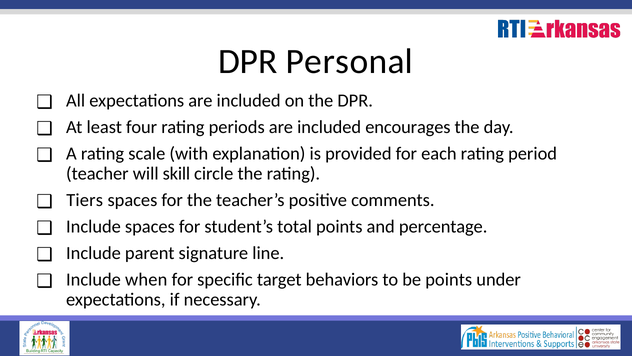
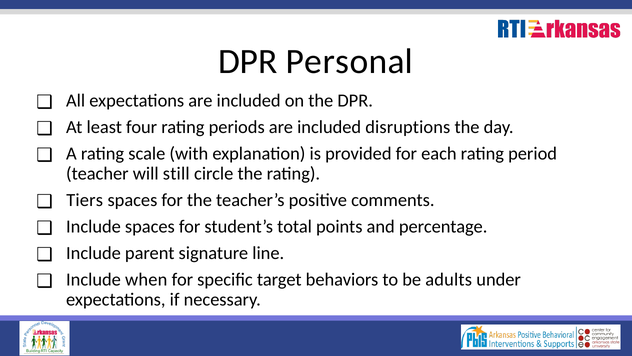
encourages: encourages -> disruptions
skill: skill -> still
be points: points -> adults
